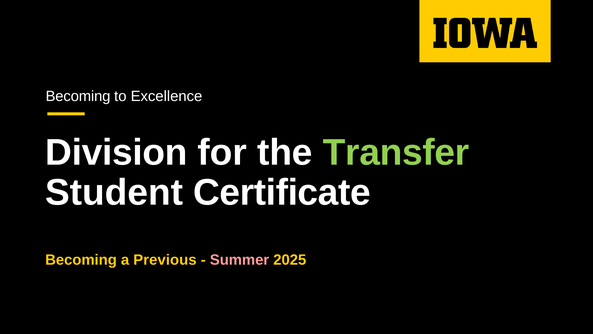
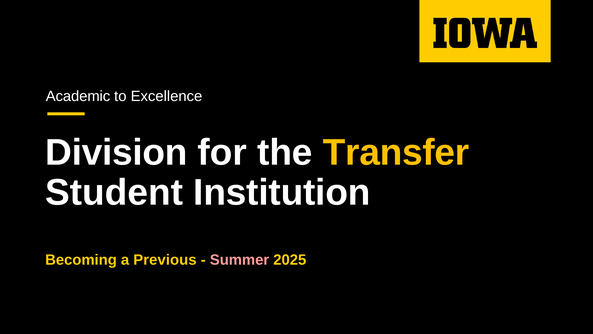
Becoming at (78, 96): Becoming -> Academic
Transfer colour: light green -> yellow
Certificate: Certificate -> Institution
